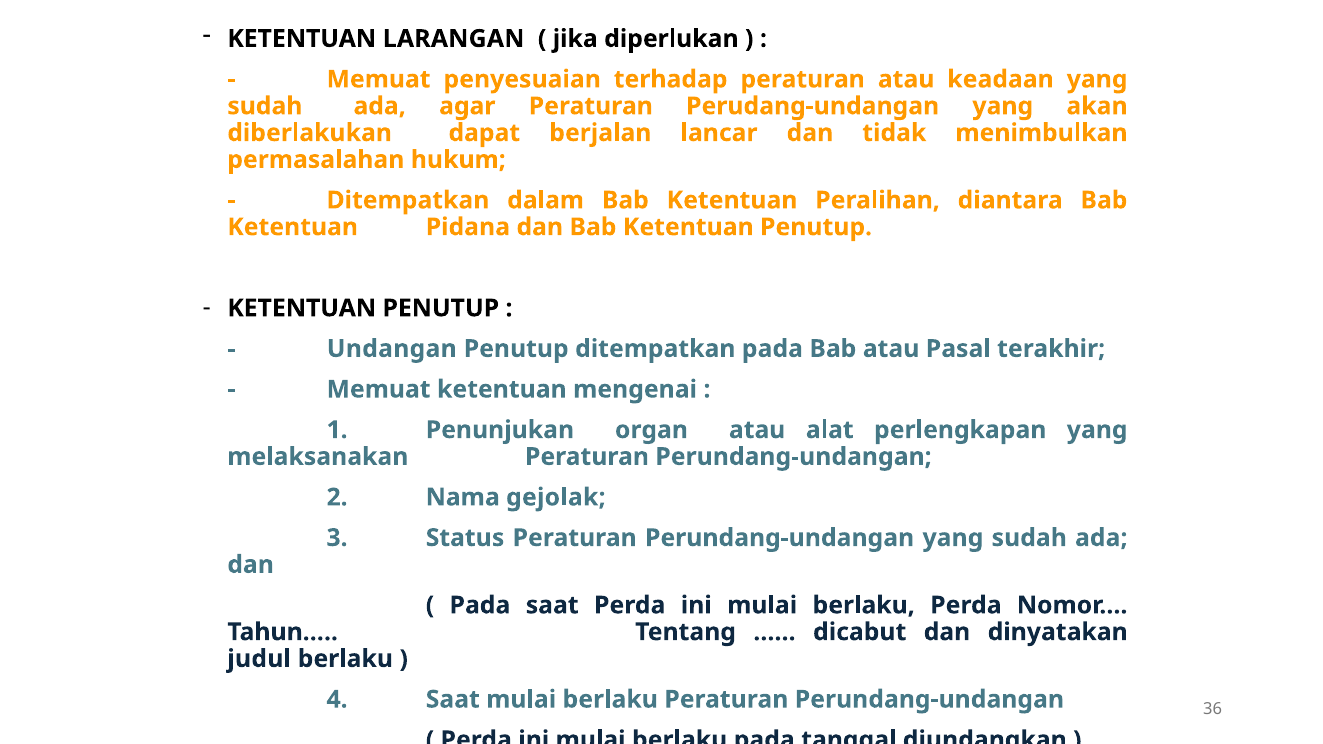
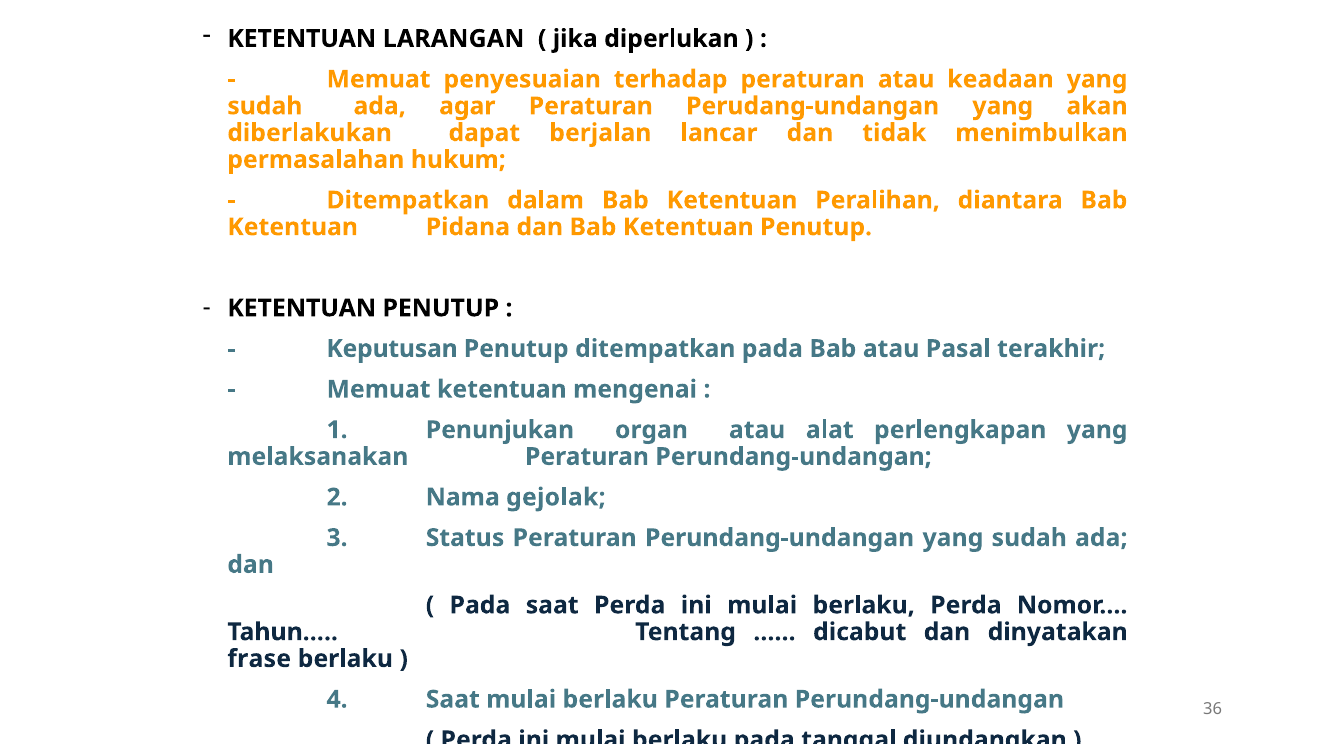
Undangan: Undangan -> Keputusan
judul: judul -> frase
